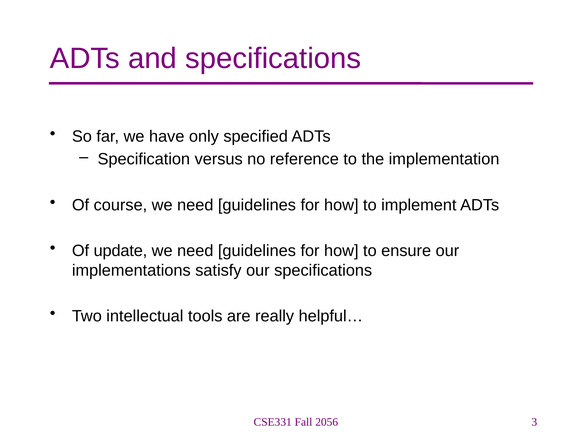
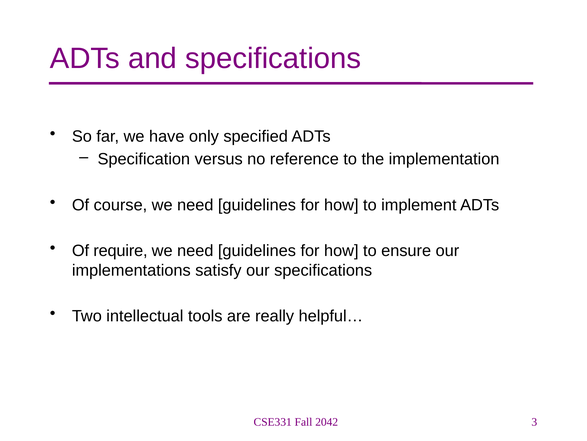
update: update -> require
2056: 2056 -> 2042
